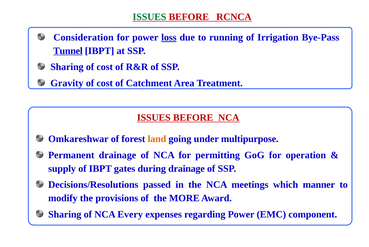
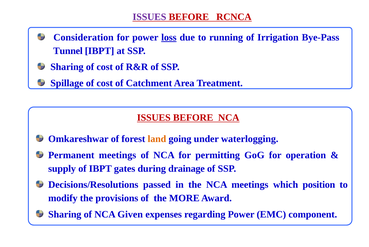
ISSUES at (149, 17) colour: green -> purple
Tunnel underline: present -> none
Gravity: Gravity -> Spillage
multipurpose: multipurpose -> waterlogging
Permanent drainage: drainage -> meetings
manner: manner -> position
Every: Every -> Given
